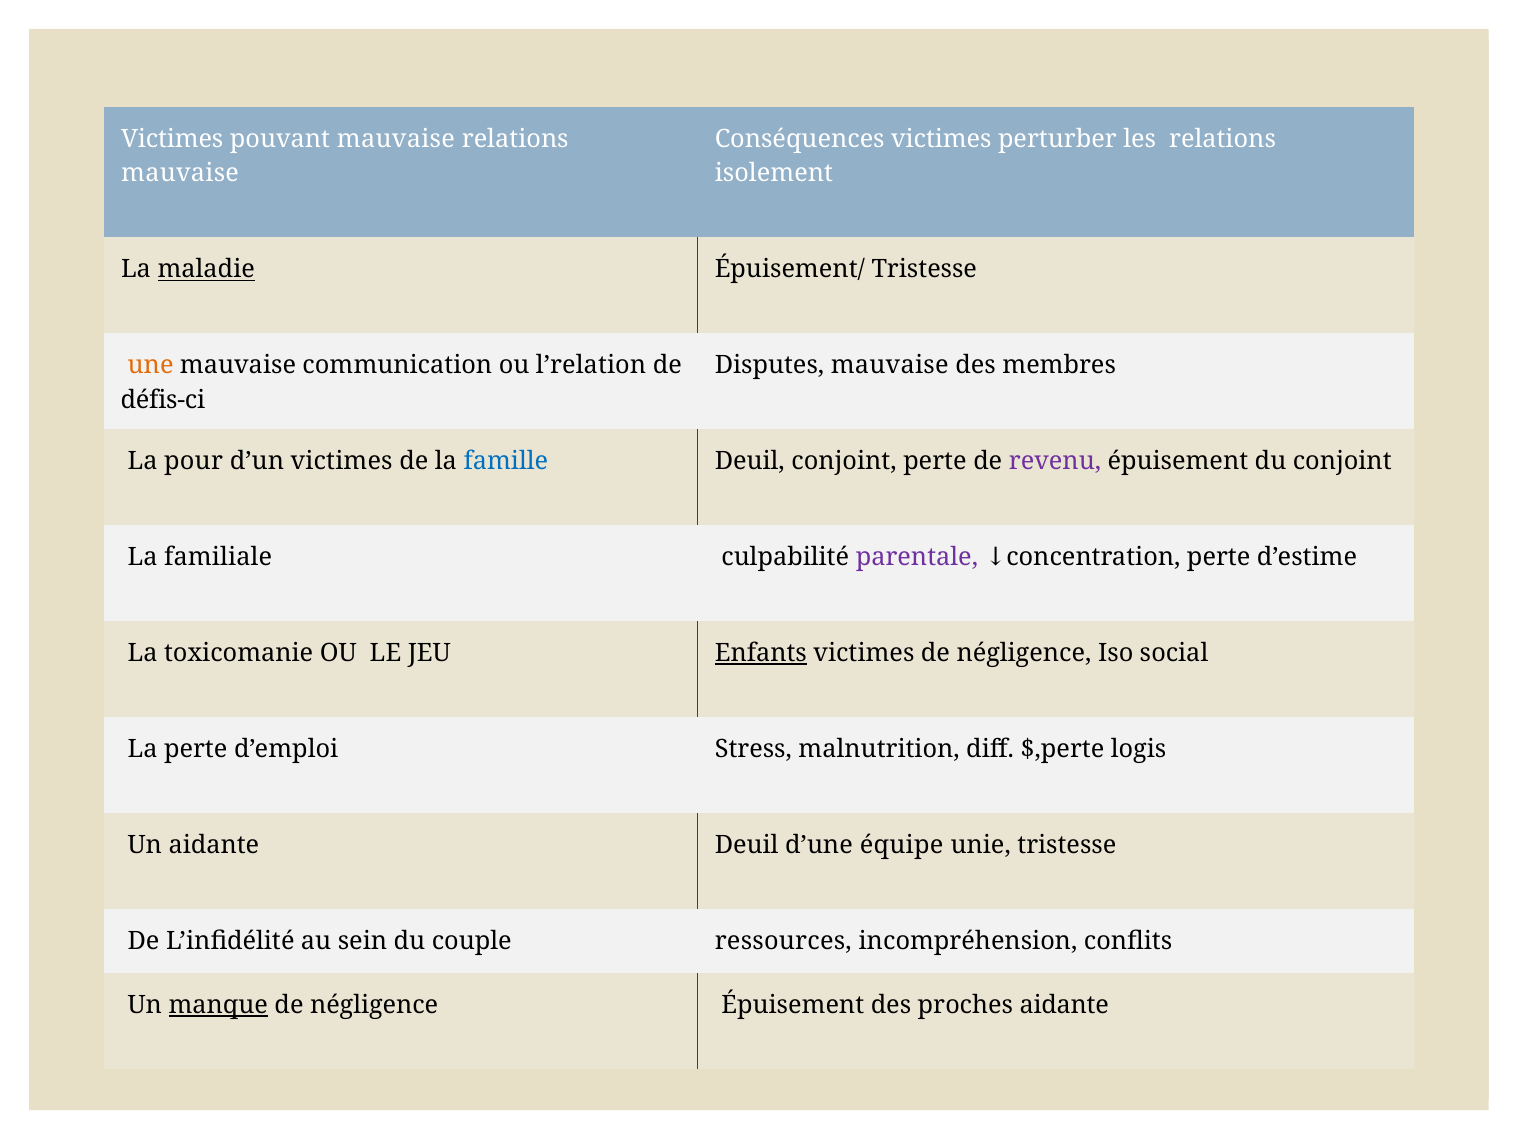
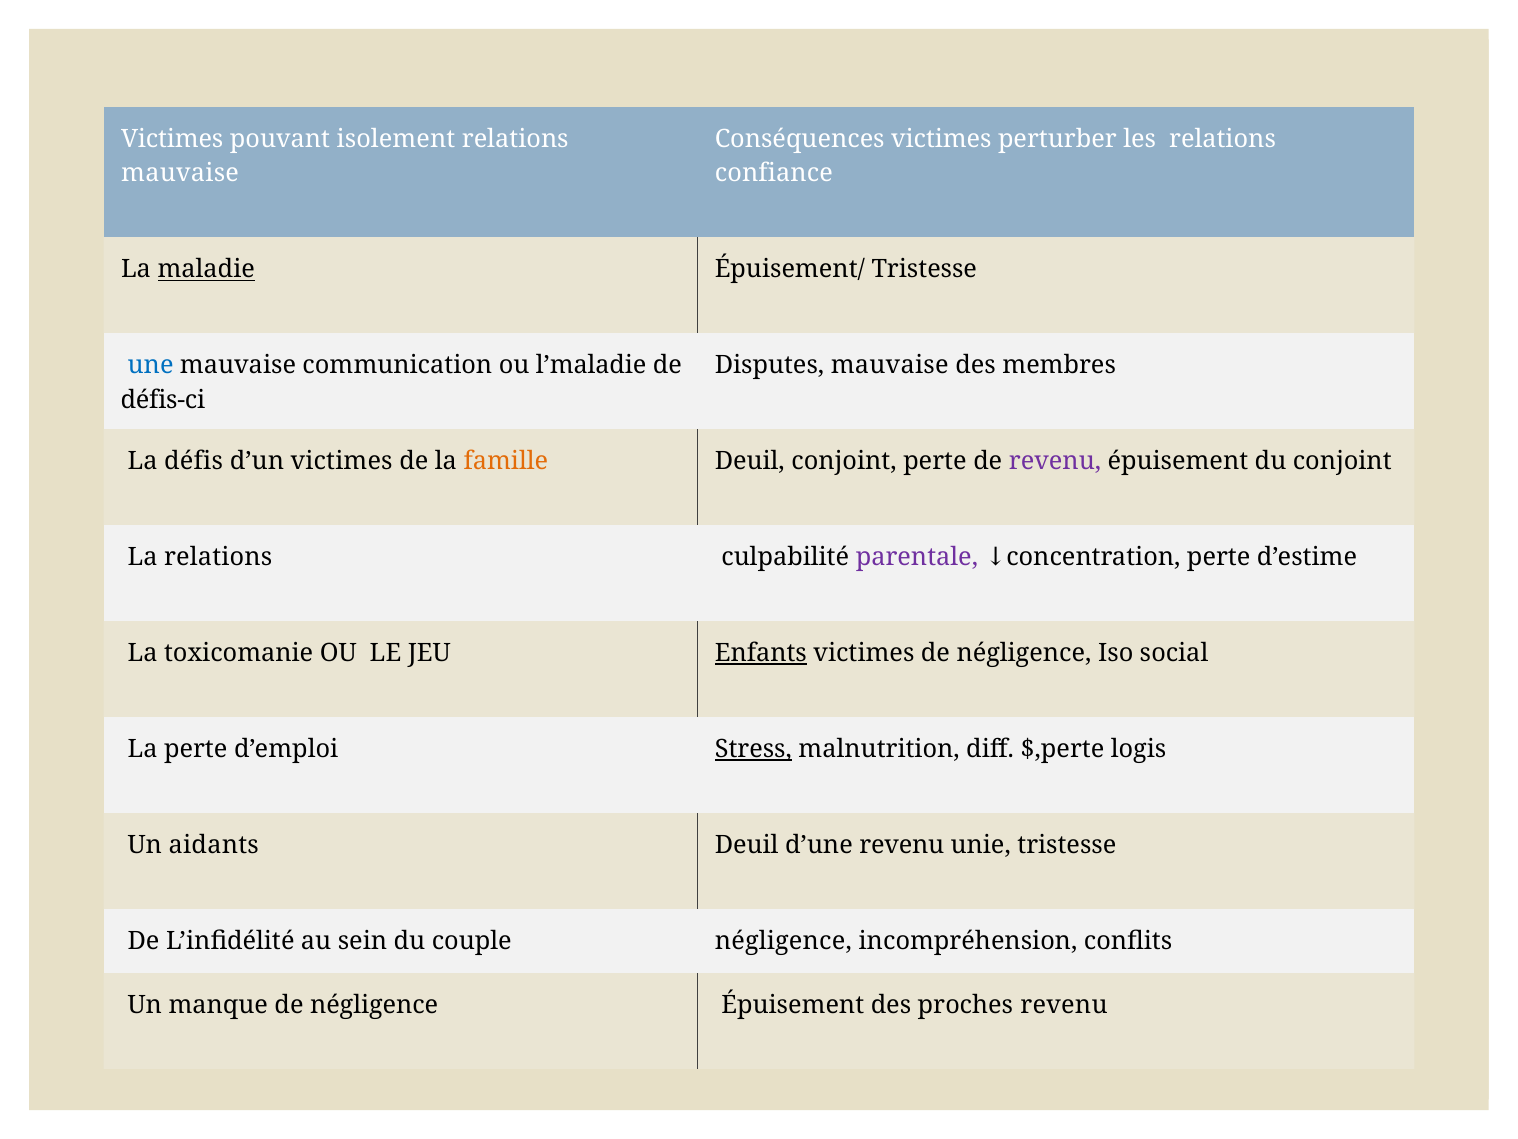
pouvant mauvaise: mauvaise -> isolement
isolement: isolement -> confiance
une colour: orange -> blue
l’relation: l’relation -> l’maladie
pour: pour -> défis
famille colour: blue -> orange
La familiale: familiale -> relations
Stress underline: none -> present
Un aidante: aidante -> aidants
d’une équipe: équipe -> revenu
couple ressources: ressources -> négligence
manque underline: present -> none
proches aidante: aidante -> revenu
